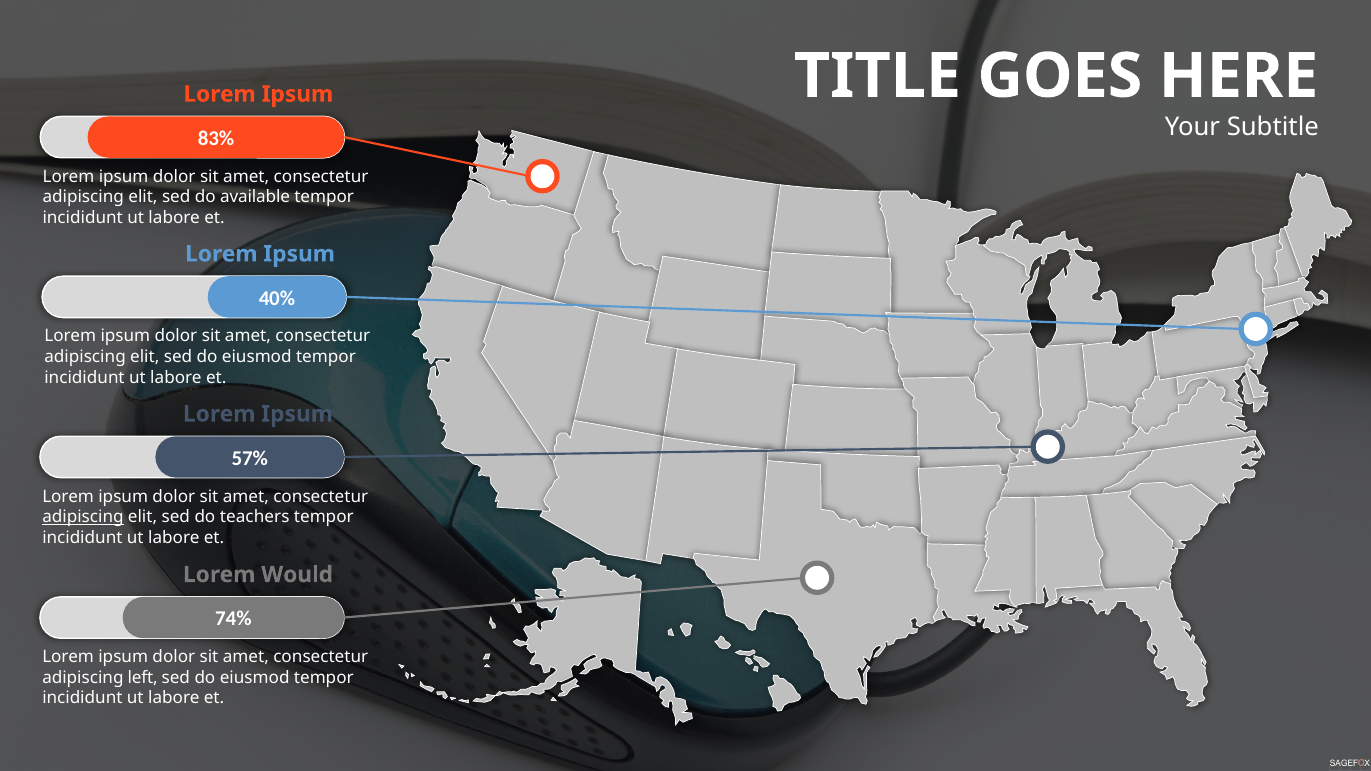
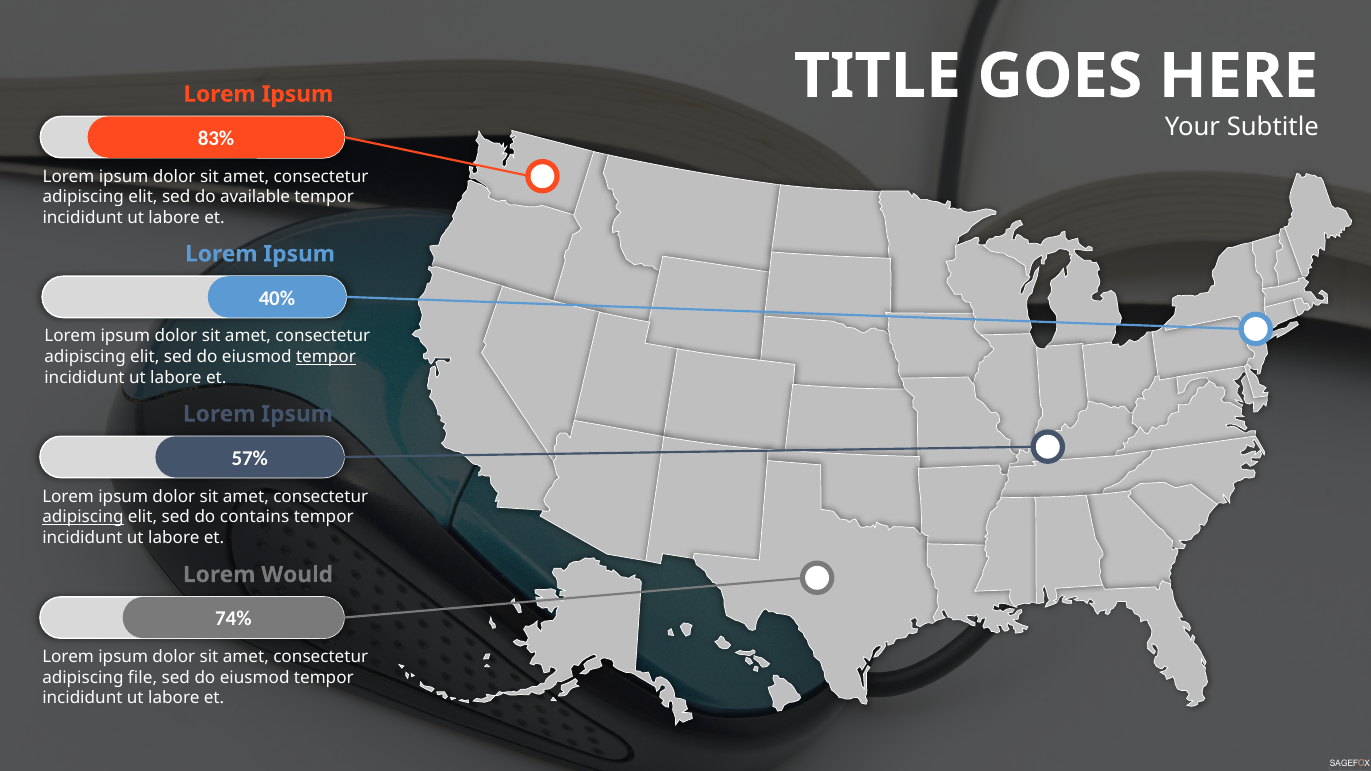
tempor at (326, 357) underline: none -> present
teachers: teachers -> contains
left: left -> file
